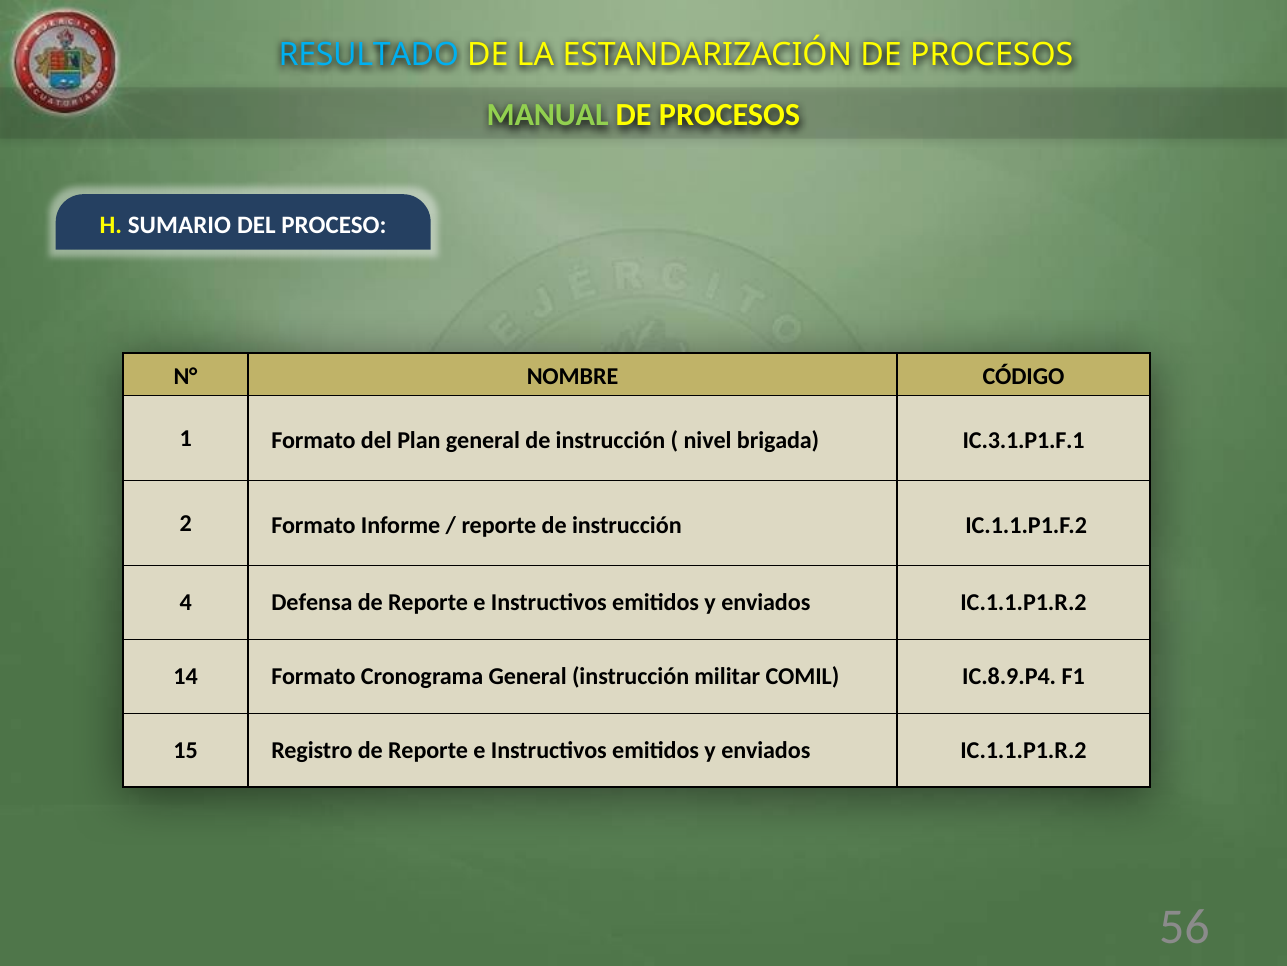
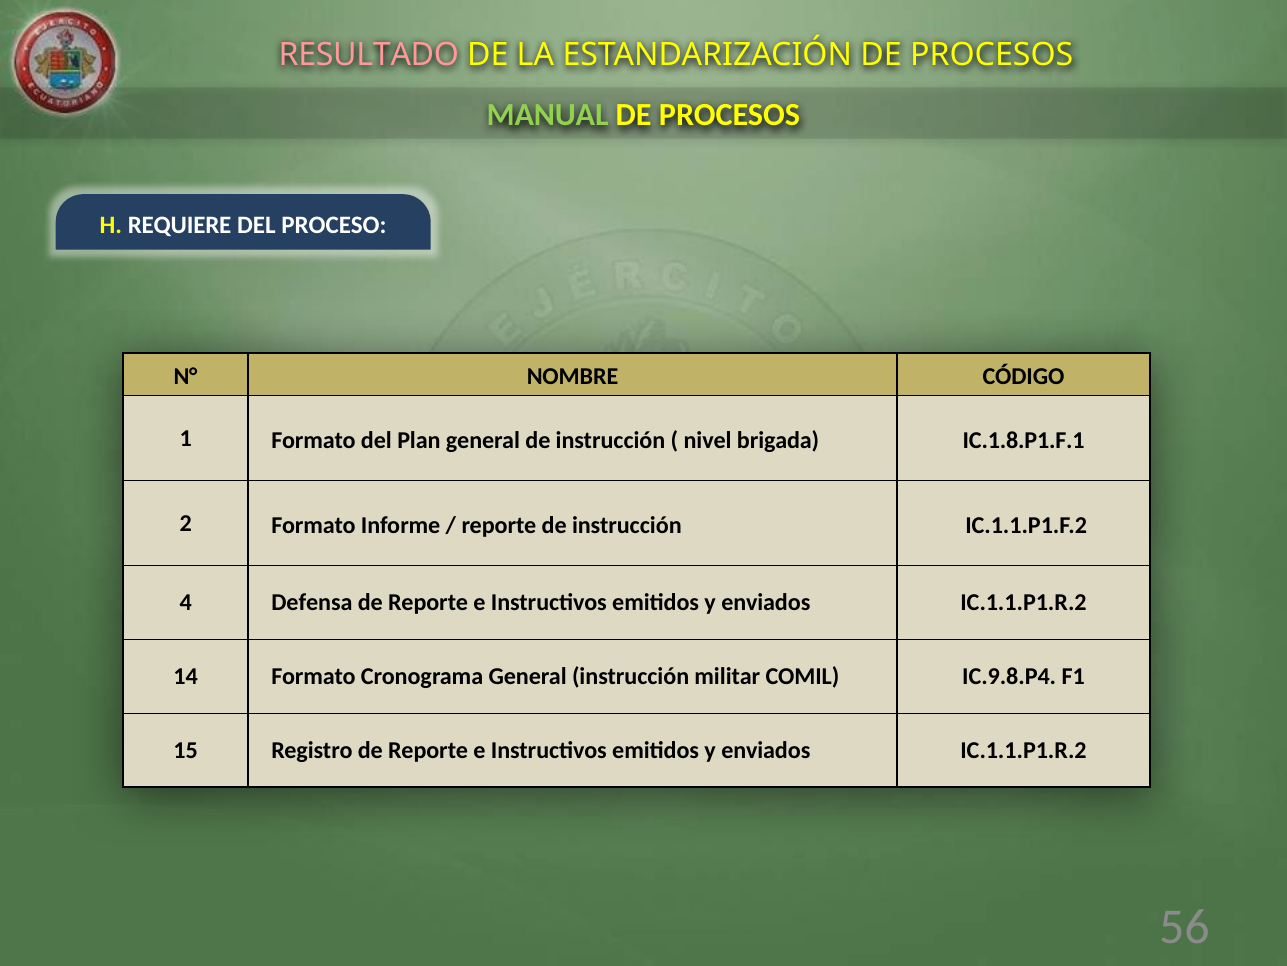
RESULTADO colour: light blue -> pink
SUMARIO: SUMARIO -> REQUIERE
IC.3.1.P1.F.1: IC.3.1.P1.F.1 -> IC.1.8.P1.F.1
IC.8.9.P4: IC.8.9.P4 -> IC.9.8.P4
